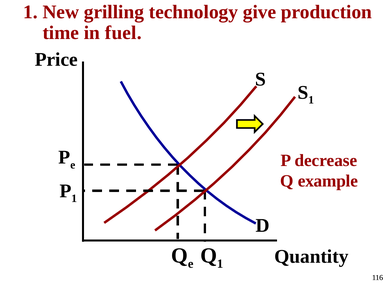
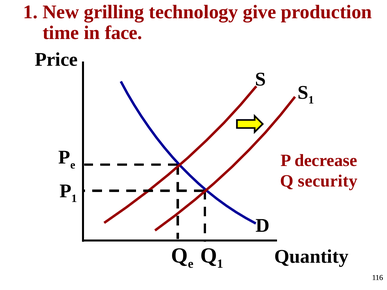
fuel: fuel -> face
example: example -> security
